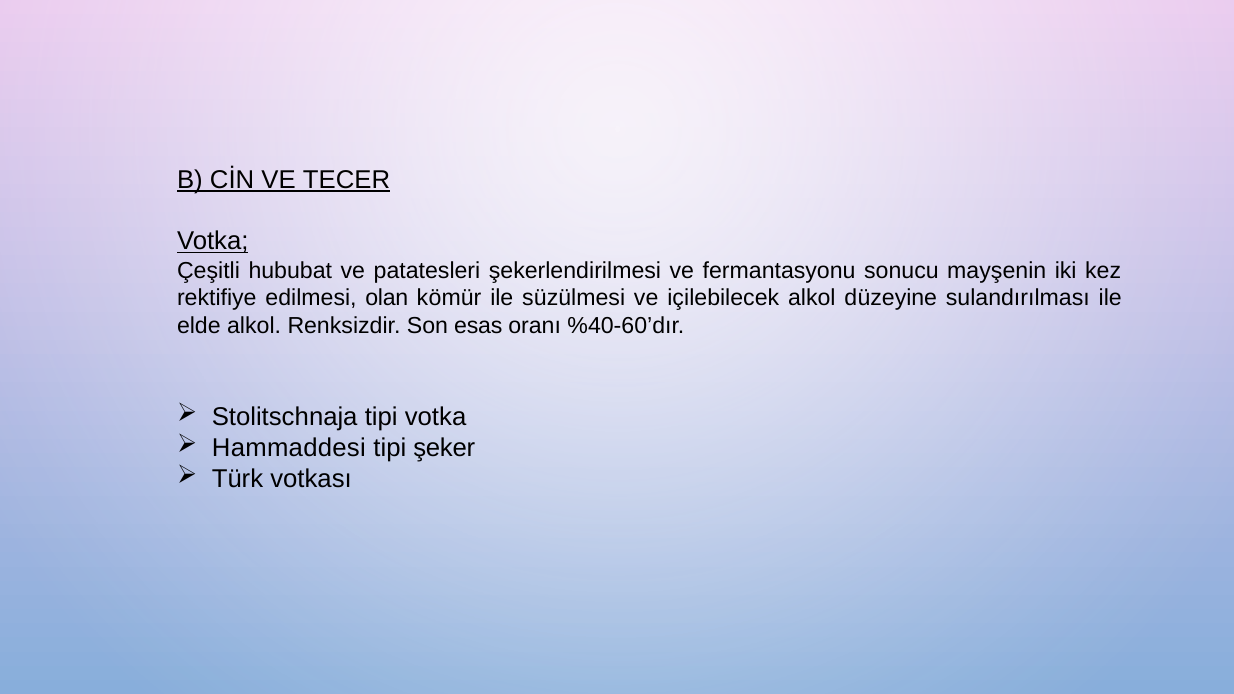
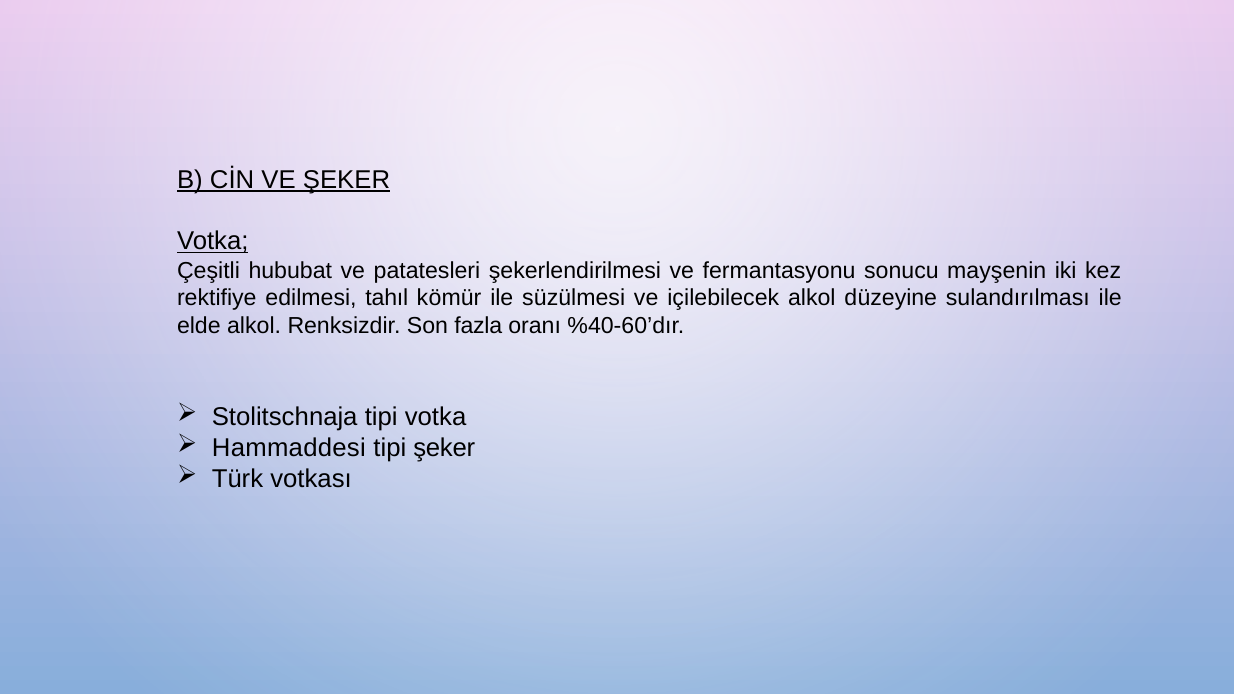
VE TECER: TECER -> ŞEKER
olan: olan -> tahıl
esas: esas -> fazla
